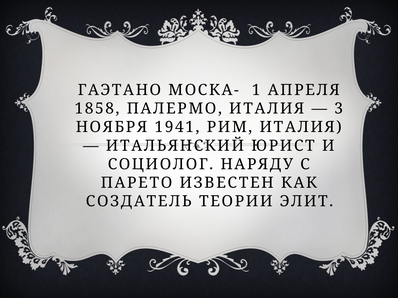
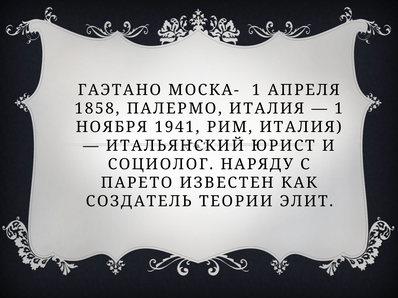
3 at (339, 109): 3 -> 1
